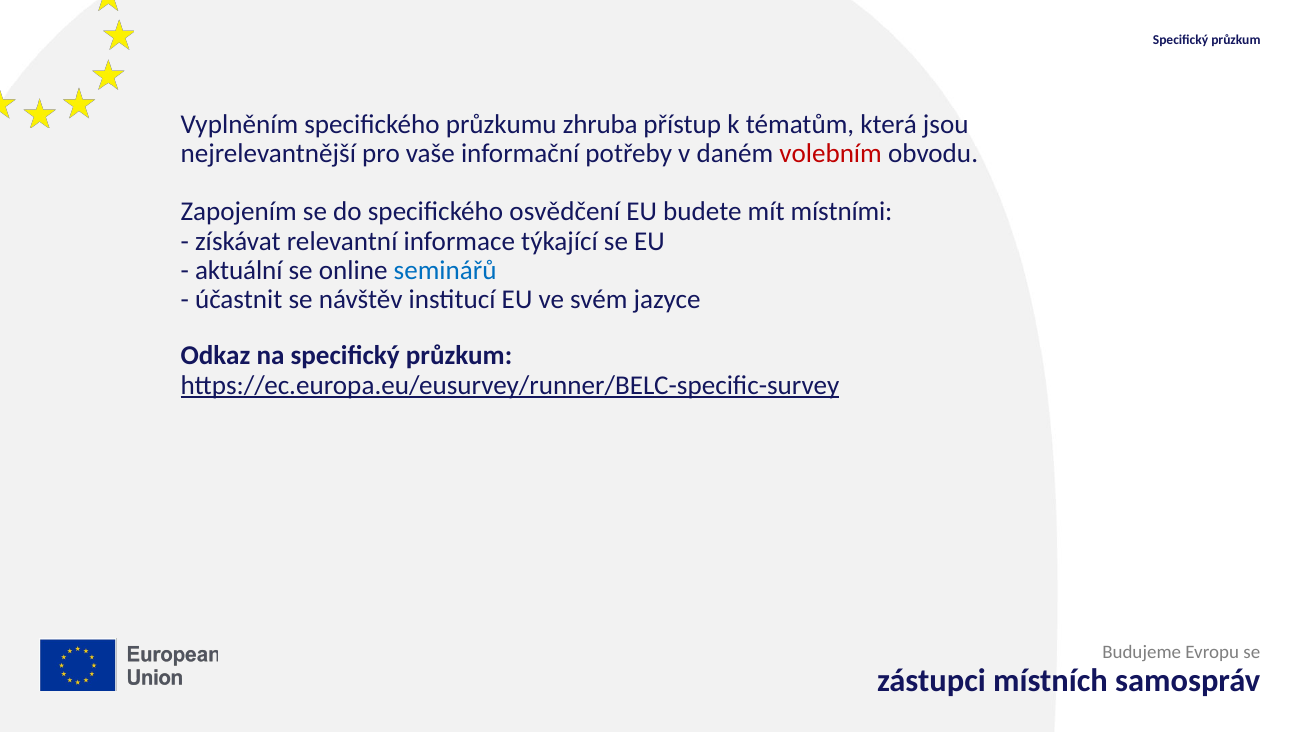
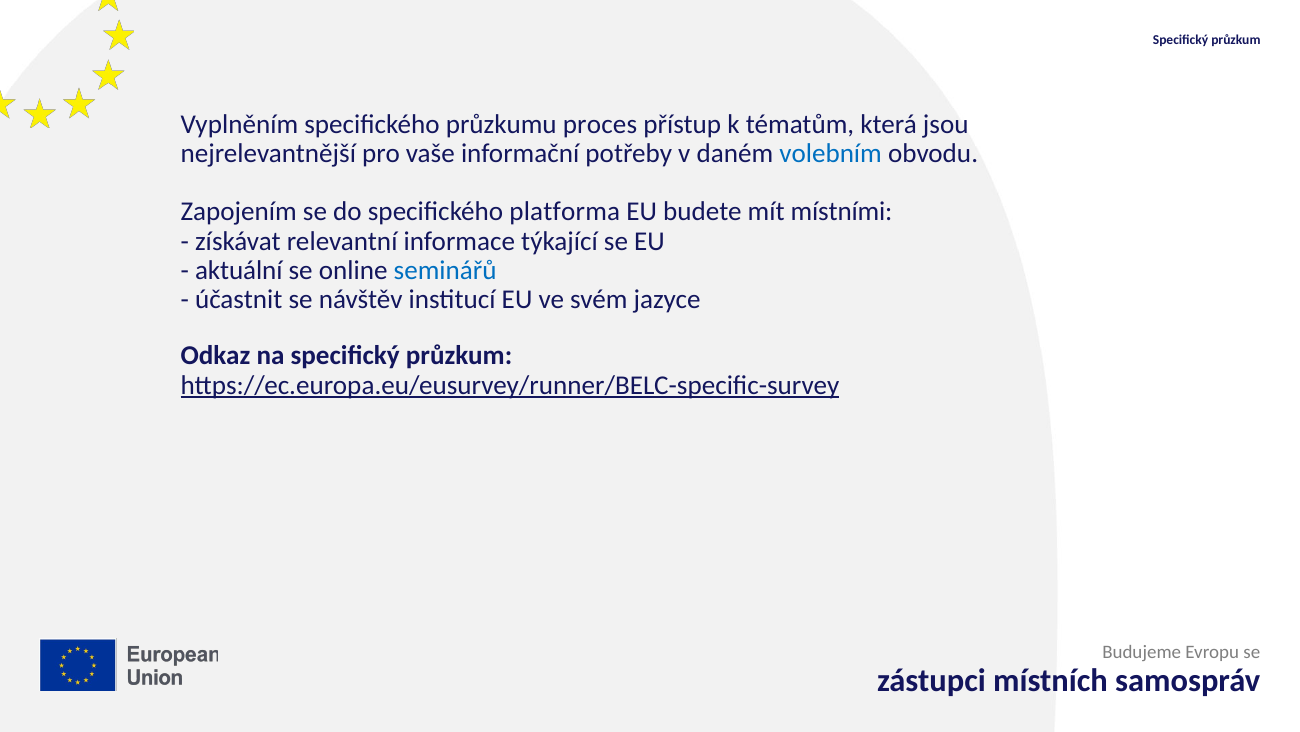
zhruba: zhruba -> proces
volebním colour: red -> blue
osvědčení: osvědčení -> platforma
